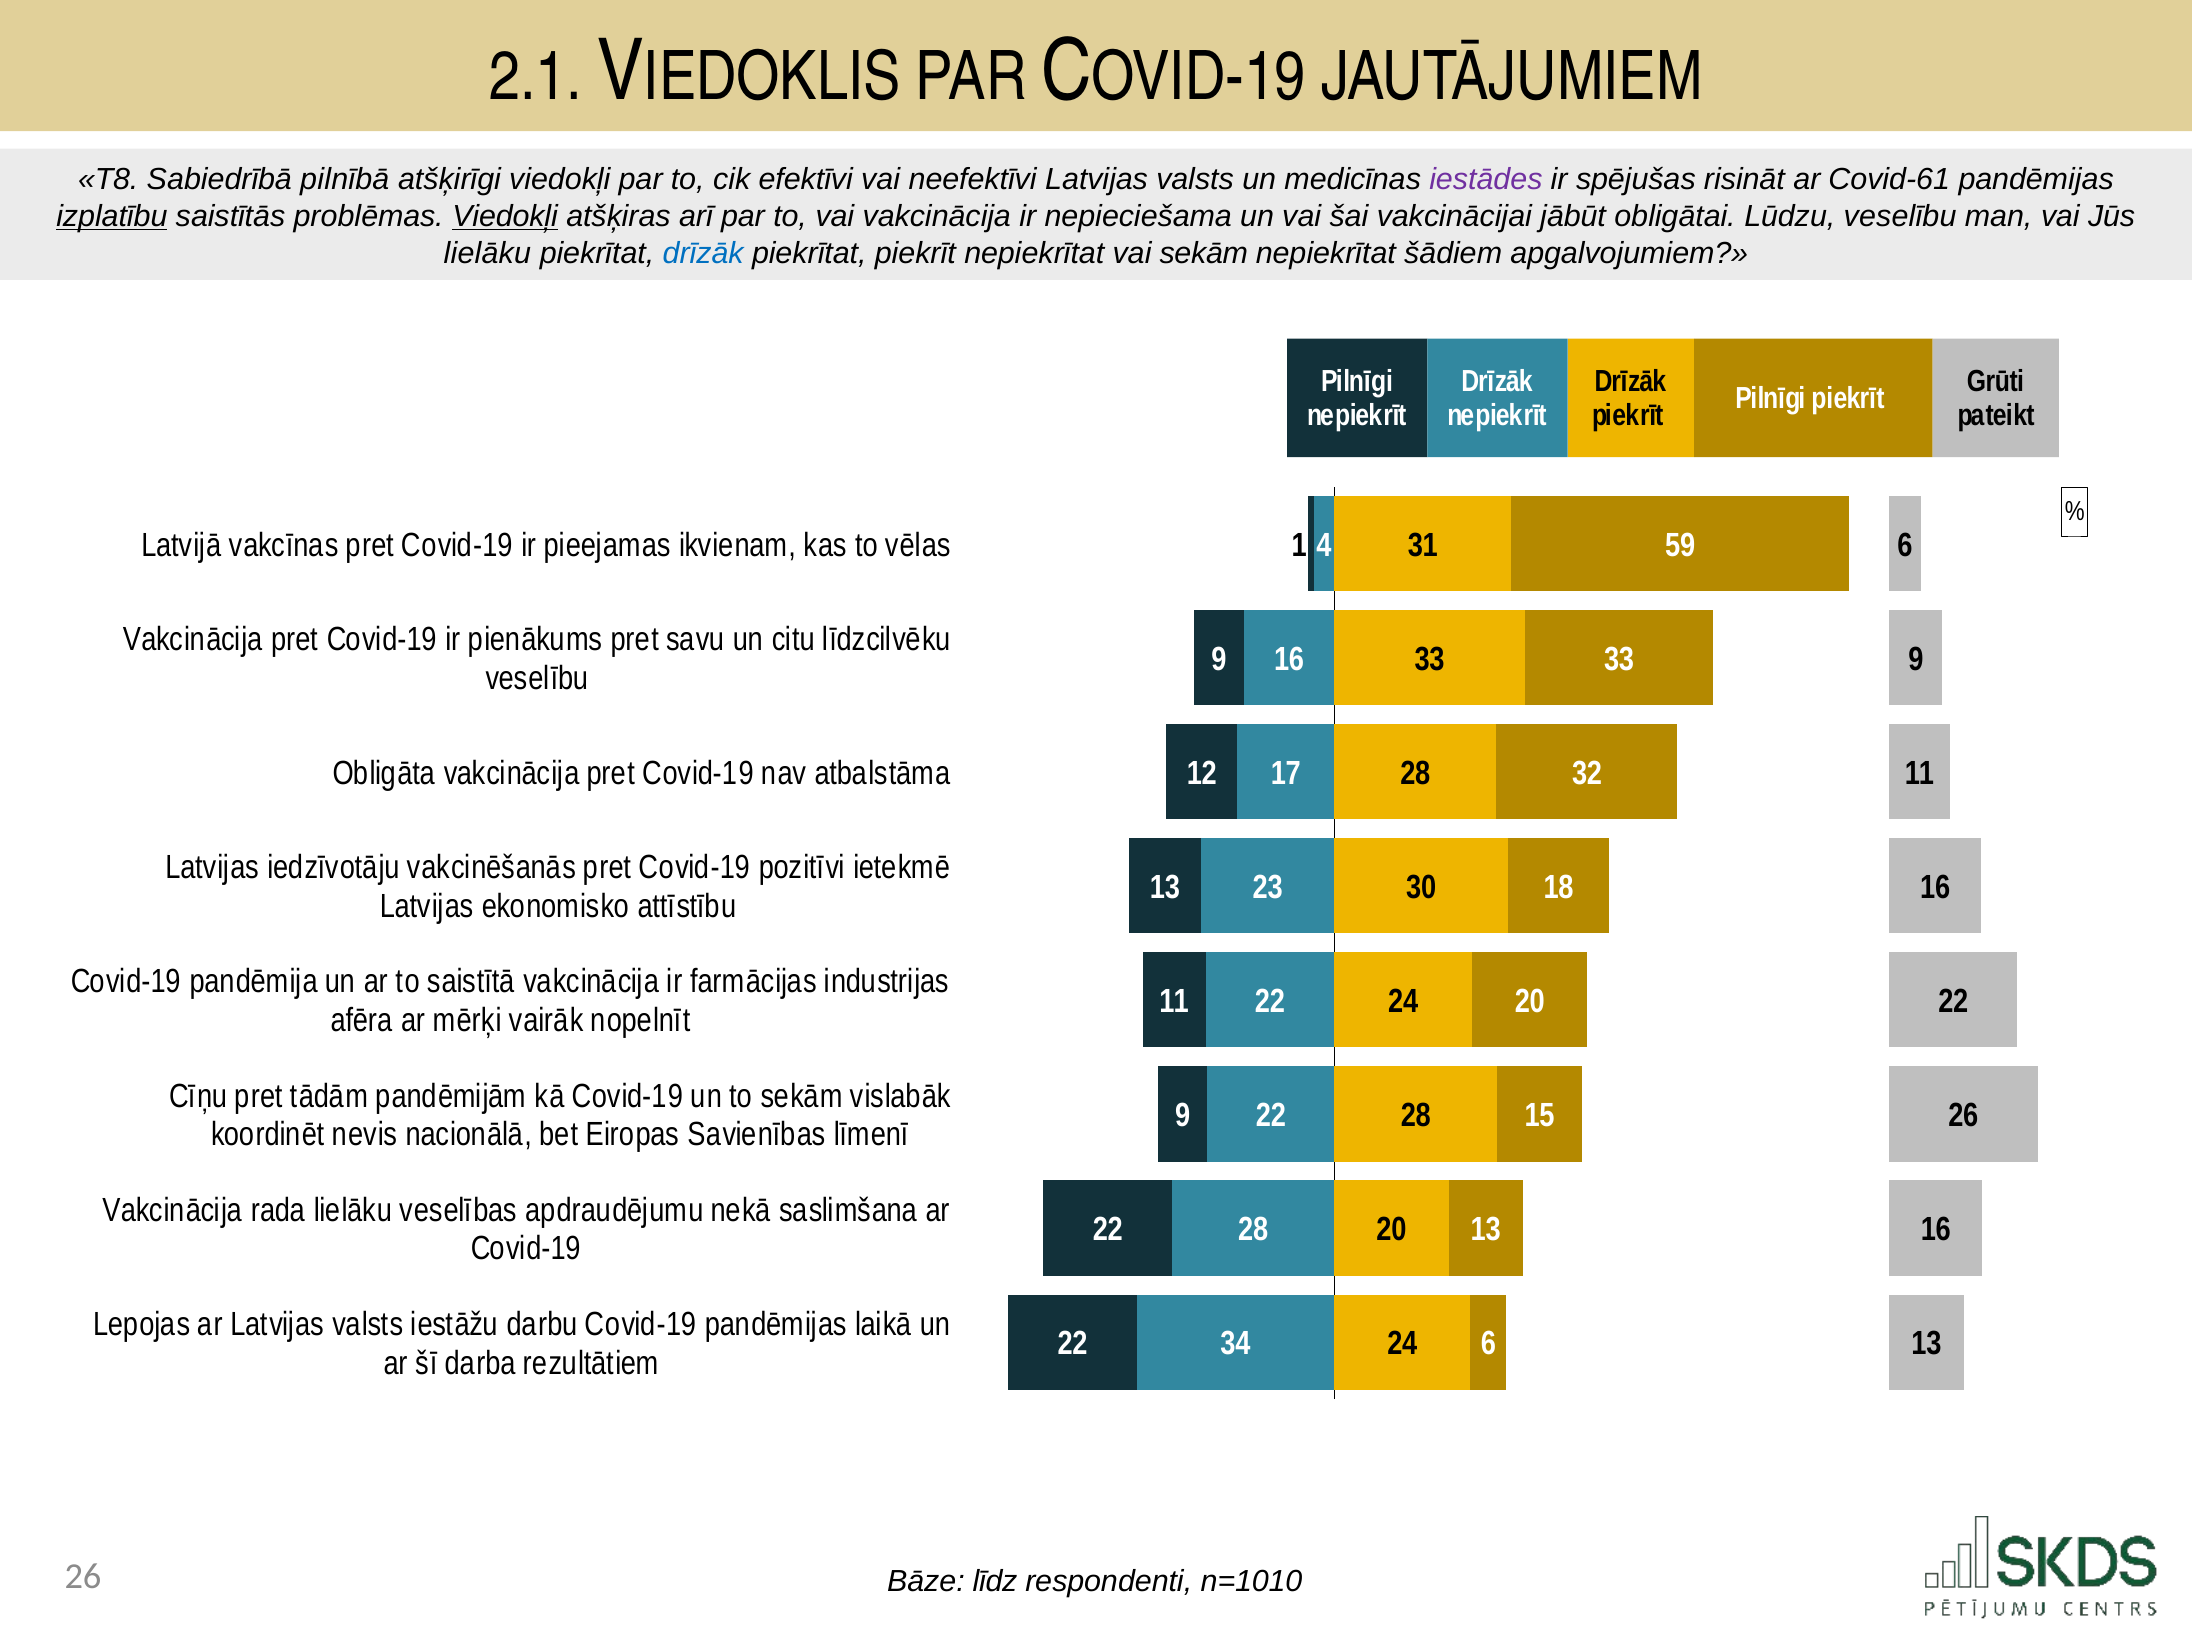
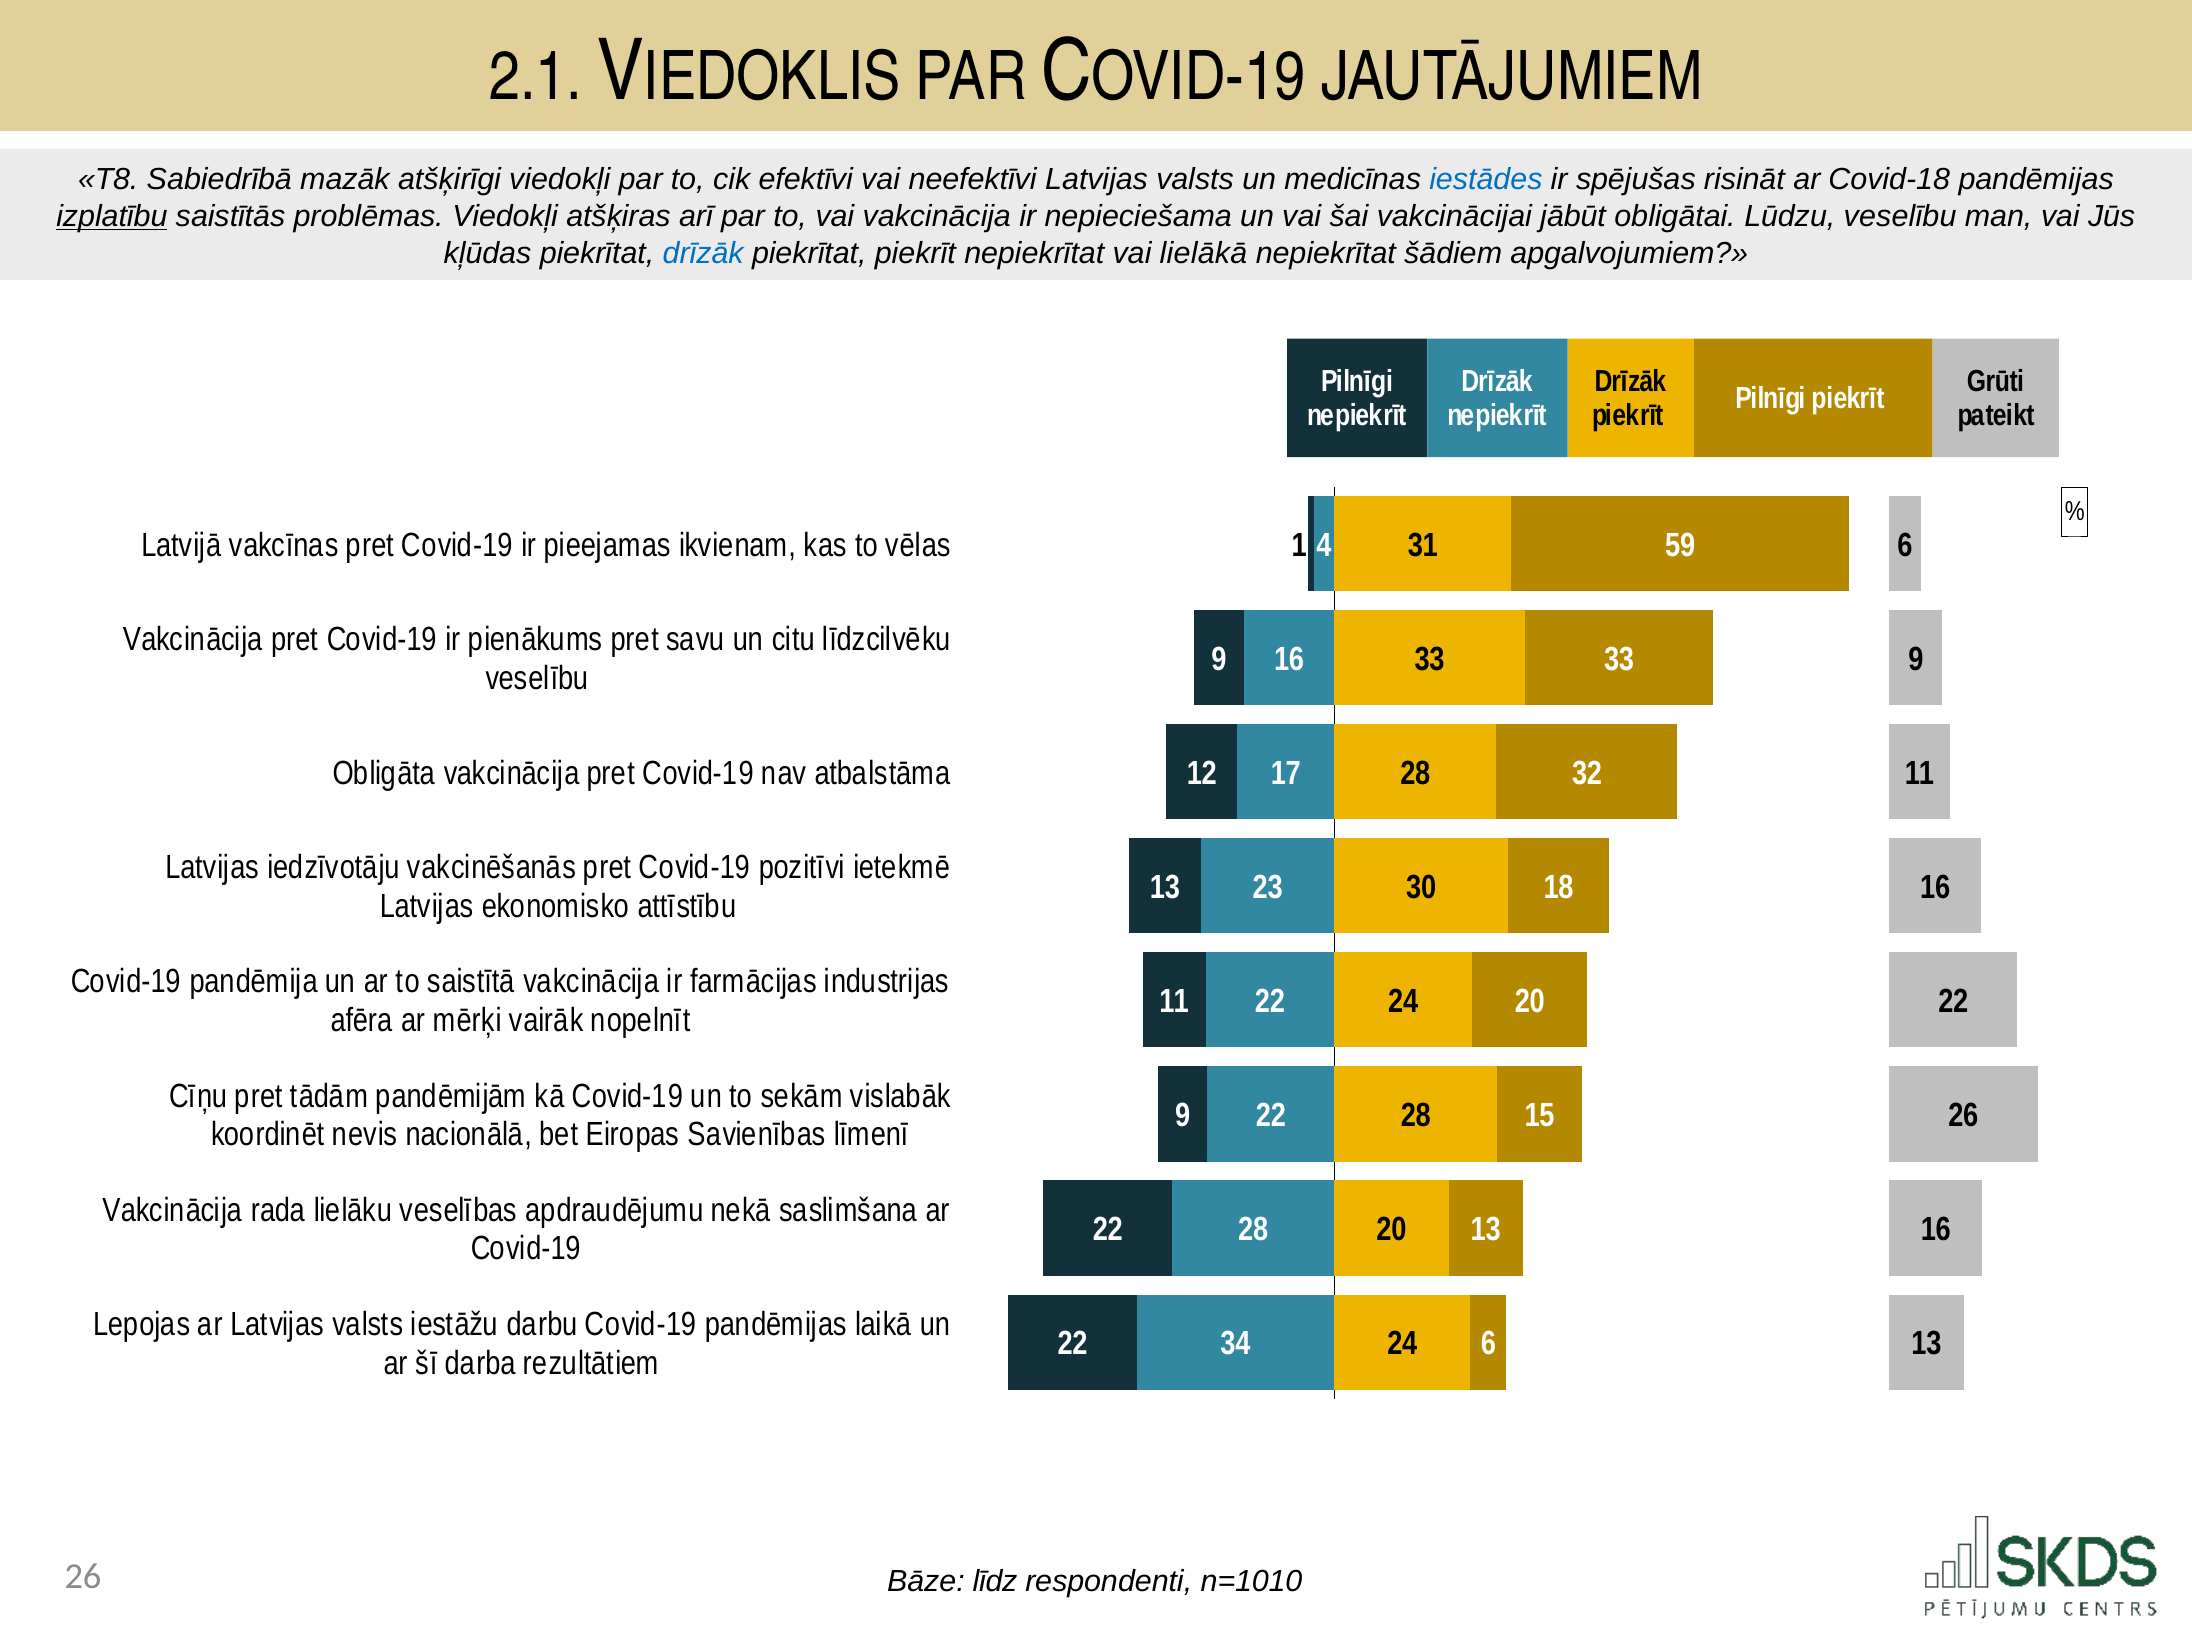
pilnībā: pilnībā -> mazāk
iestādes colour: purple -> blue
Covid-61: Covid-61 -> Covid-18
Viedokļi at (505, 216) underline: present -> none
lielāku at (487, 253): lielāku -> kļūdas
vai sekām: sekām -> lielākā
